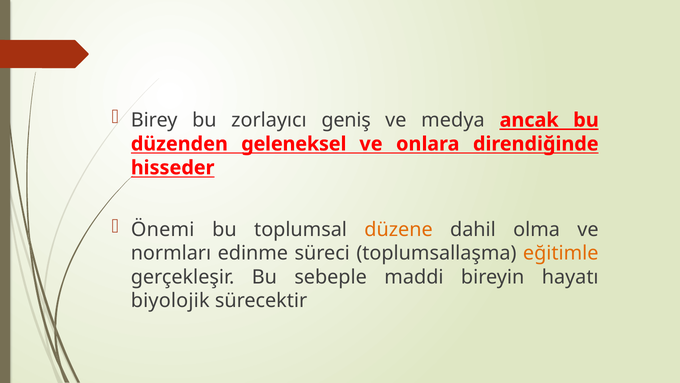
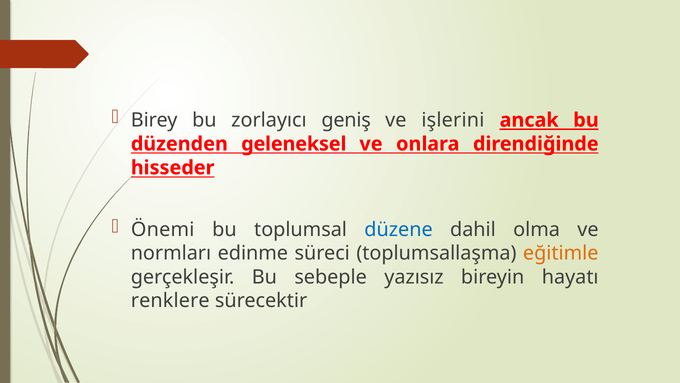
medya: medya -> işlerini
düzene colour: orange -> blue
maddi: maddi -> yazısız
biyolojik: biyolojik -> renklere
